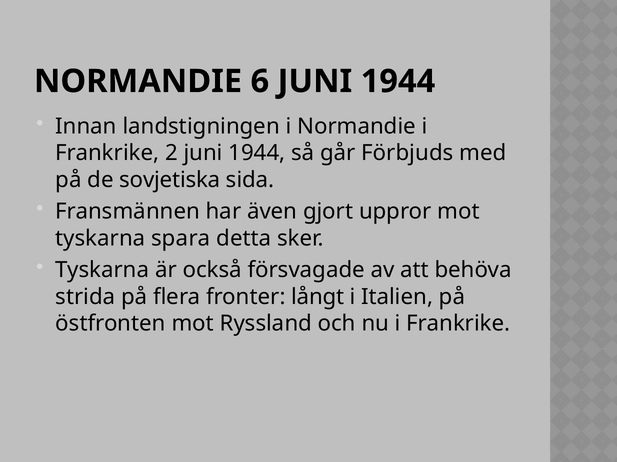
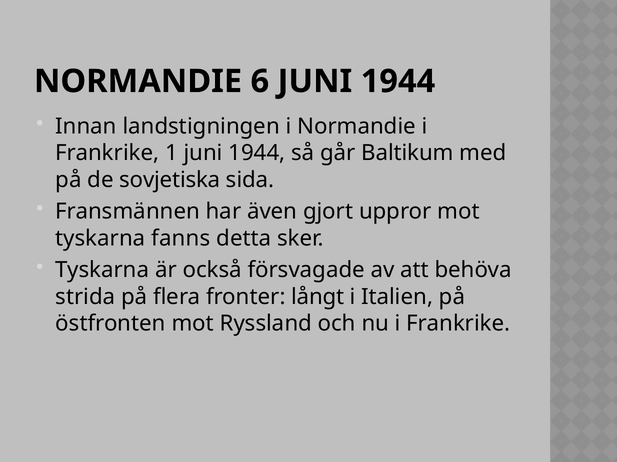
2: 2 -> 1
Förbjuds: Förbjuds -> Baltikum
spara: spara -> fanns
